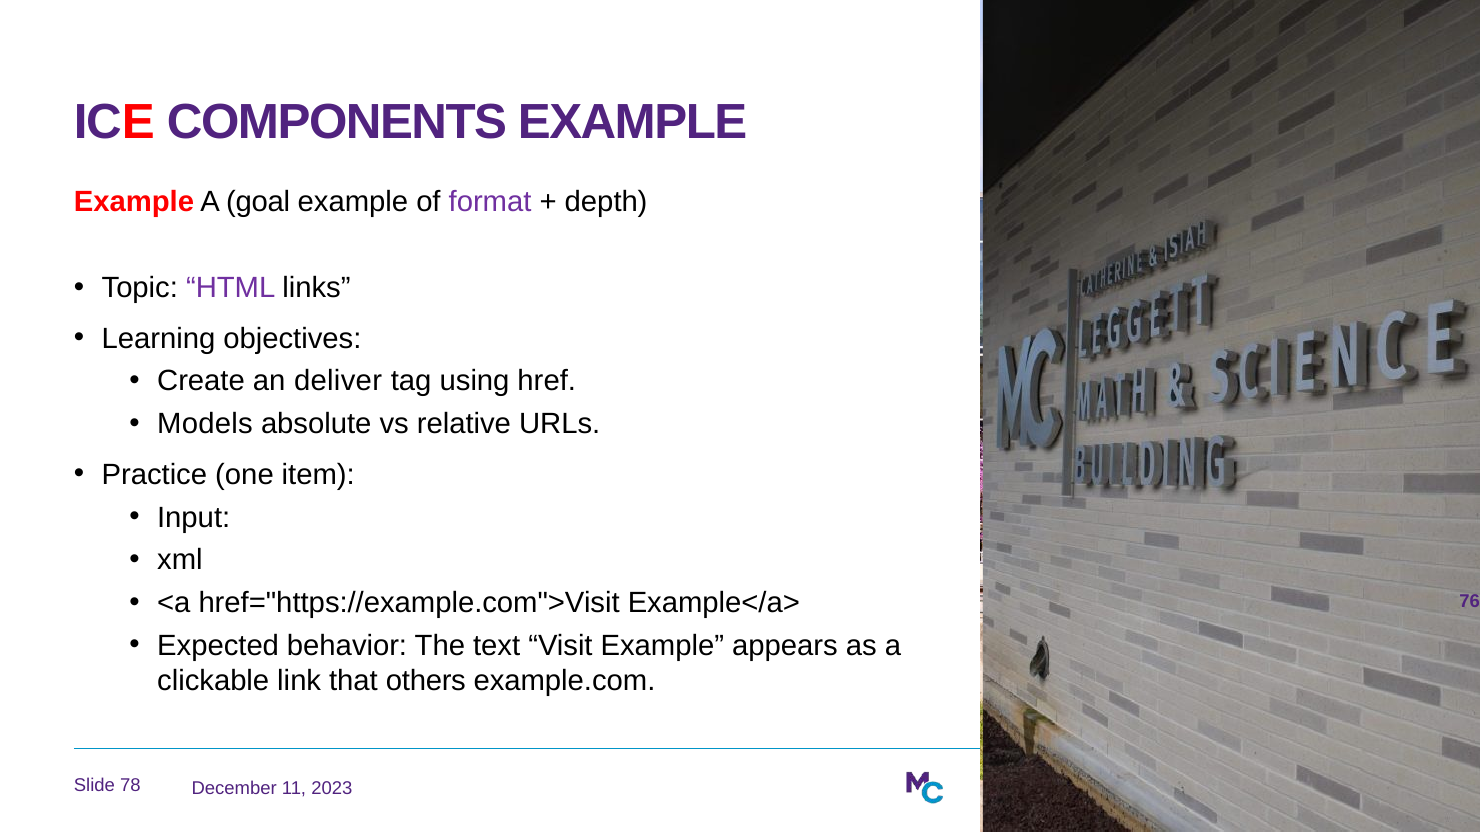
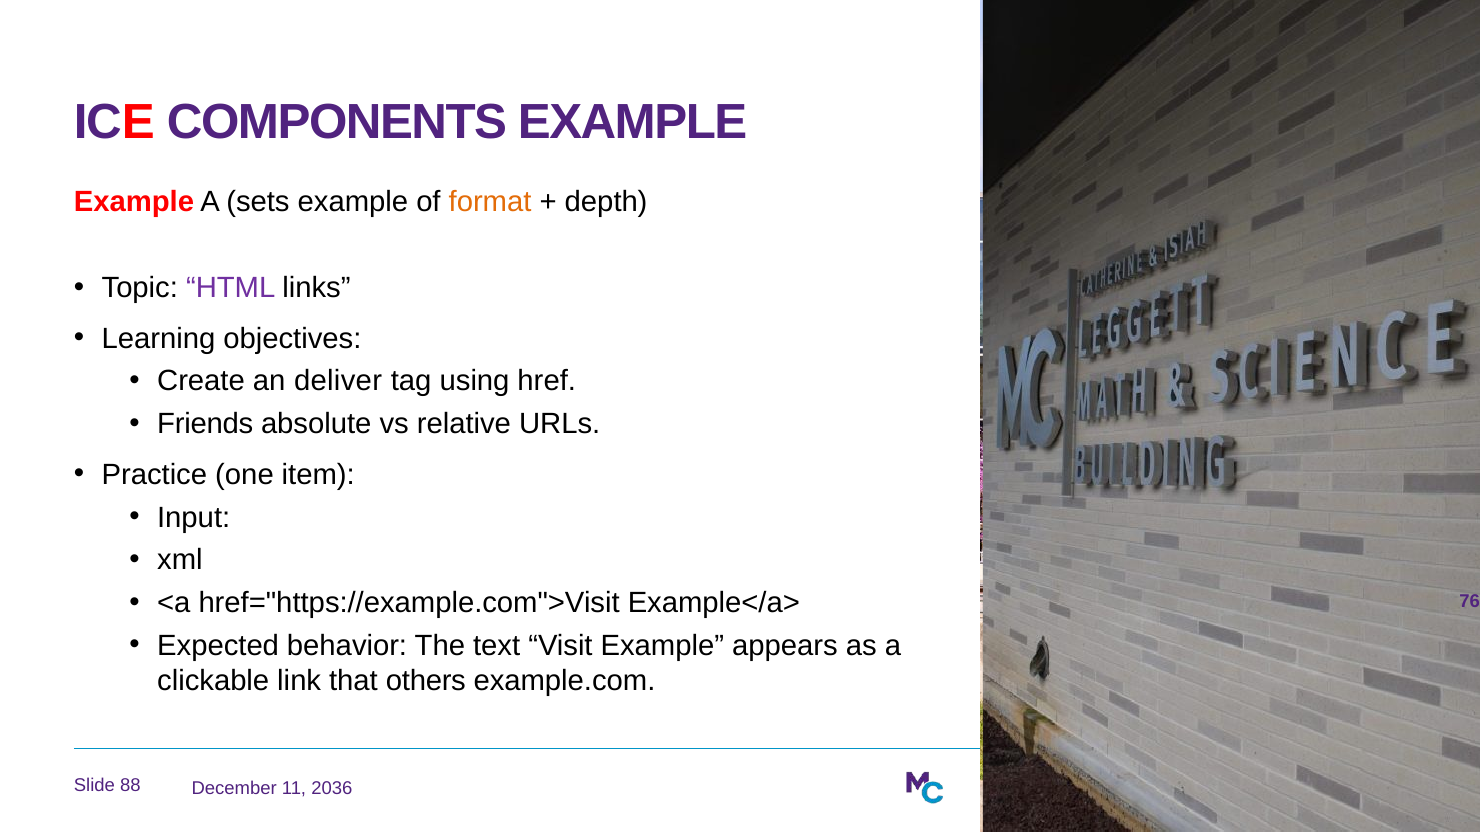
goal: goal -> sets
format colour: purple -> orange
Models: Models -> Friends
78: 78 -> 88
2023: 2023 -> 2036
